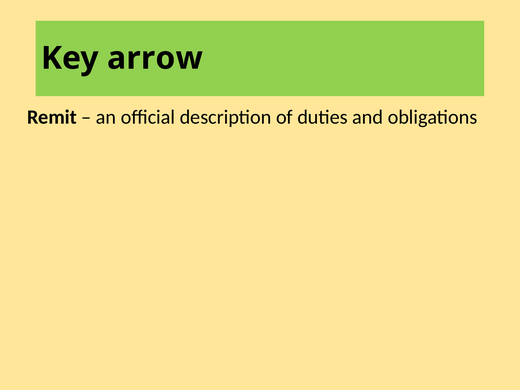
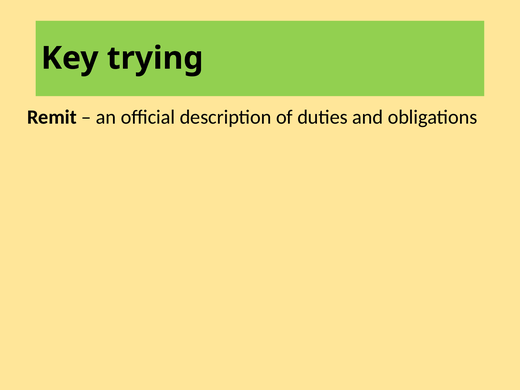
arrow: arrow -> trying
